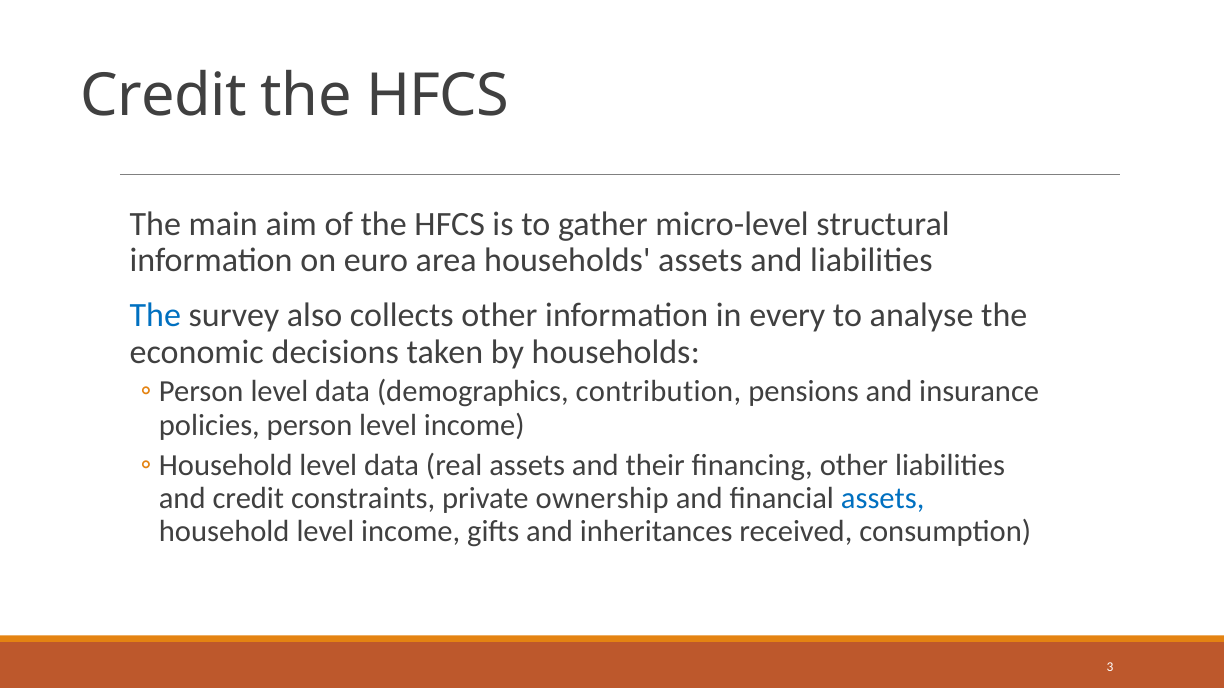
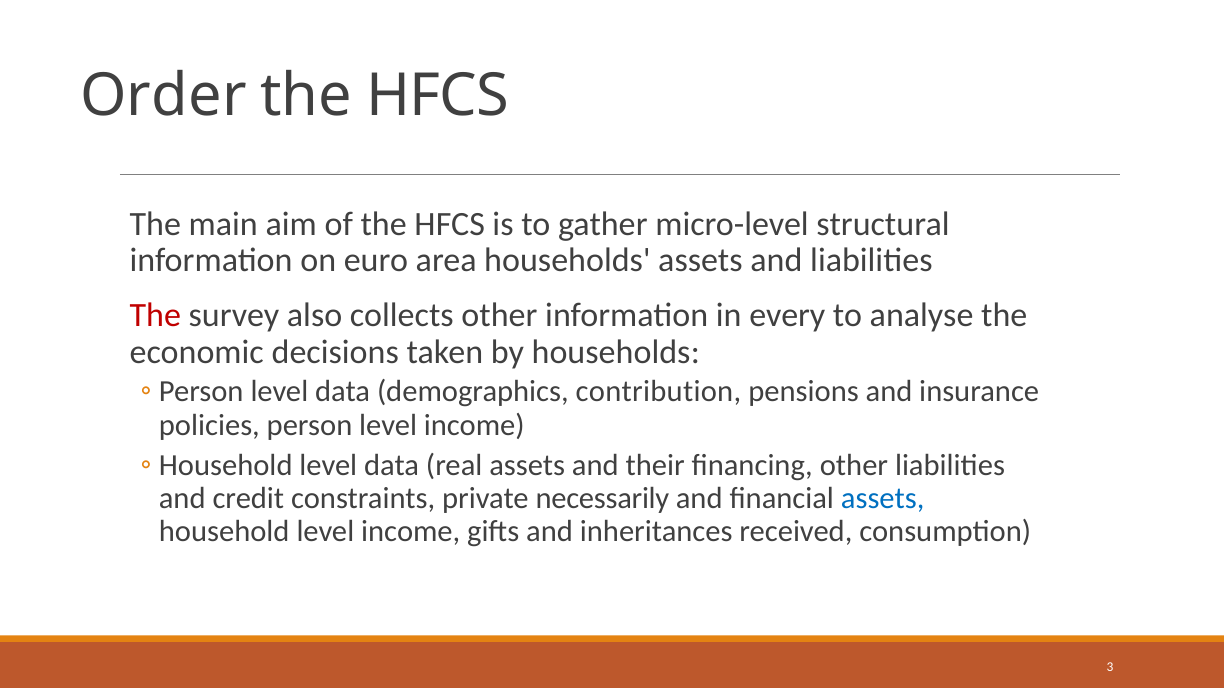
Credit at (164, 96): Credit -> Order
The at (155, 315) colour: blue -> red
ownership: ownership -> necessarily
